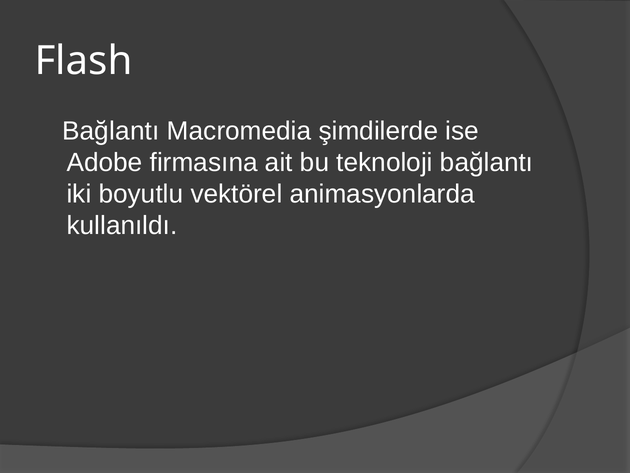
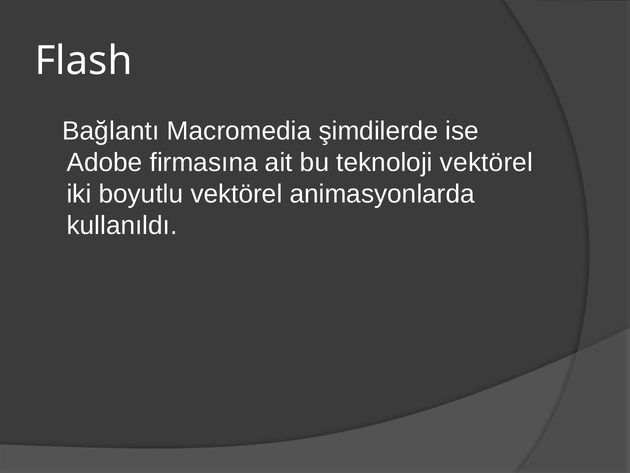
teknoloji bağlantı: bağlantı -> vektörel
